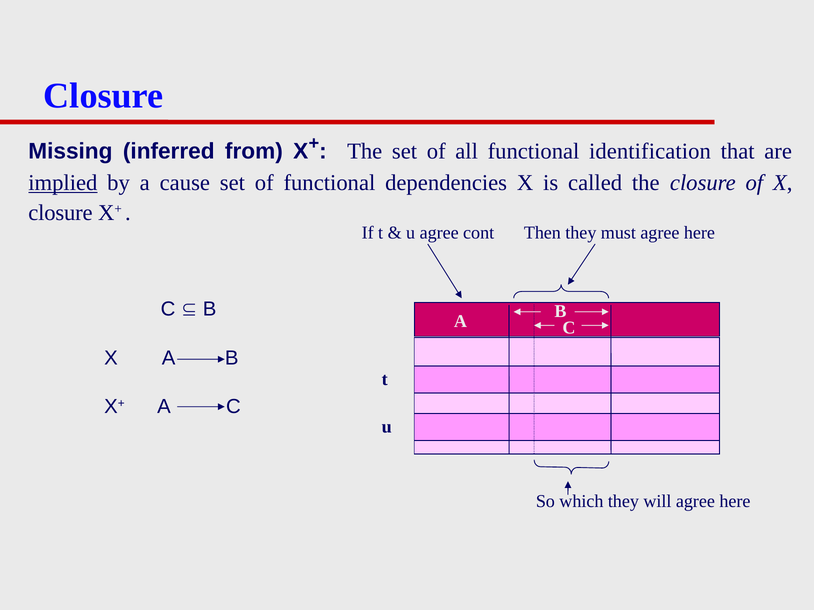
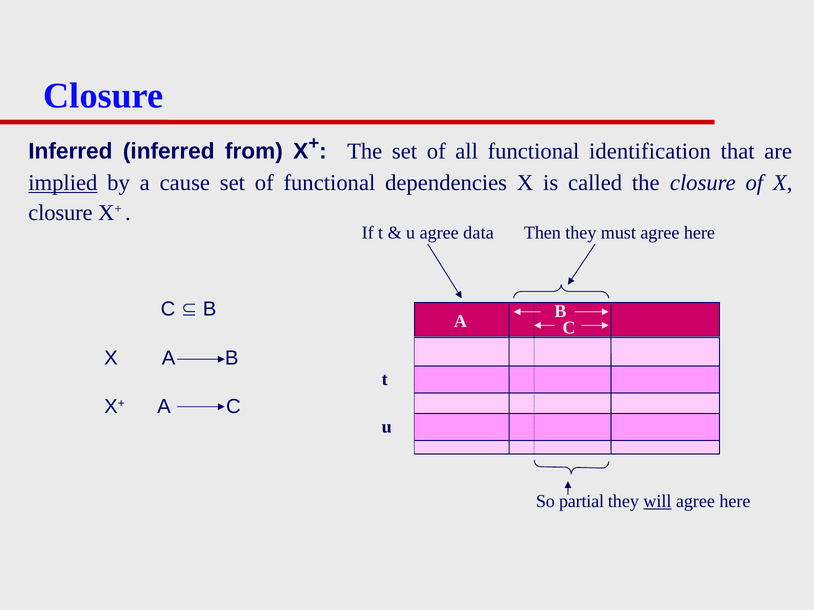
Missing at (70, 151): Missing -> Inferred
cont: cont -> data
which: which -> partial
will underline: none -> present
